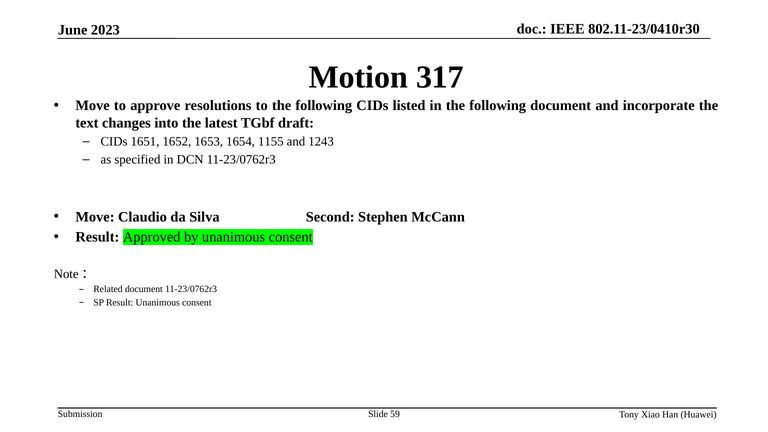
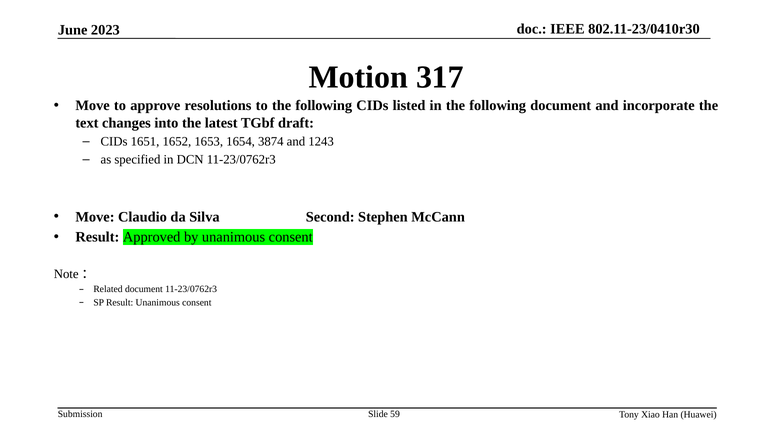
1155: 1155 -> 3874
